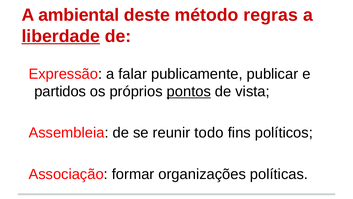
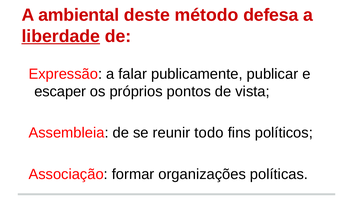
regras: regras -> defesa
partidos: partidos -> escaper
pontos underline: present -> none
